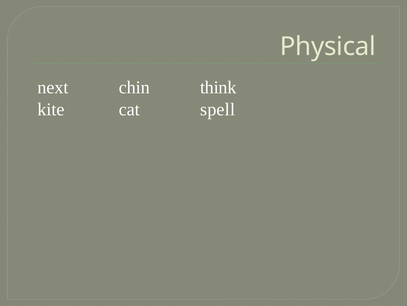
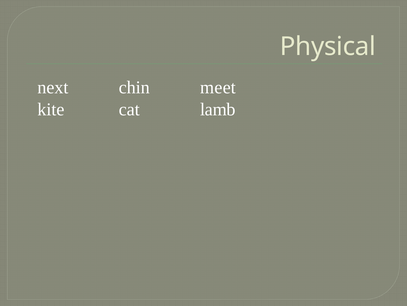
think: think -> meet
spell: spell -> lamb
